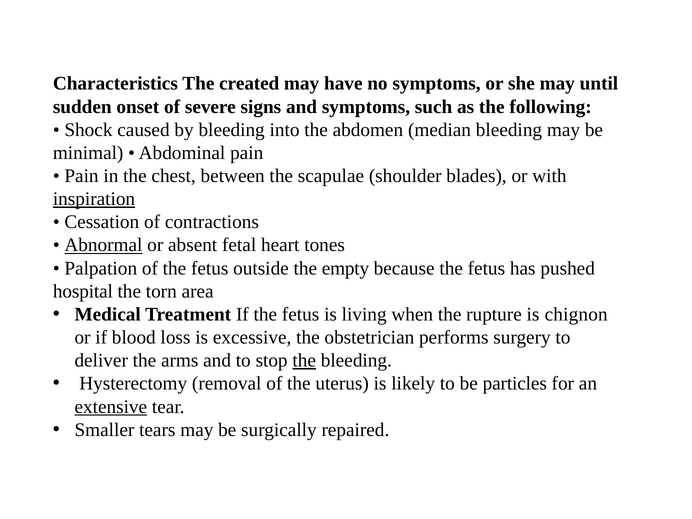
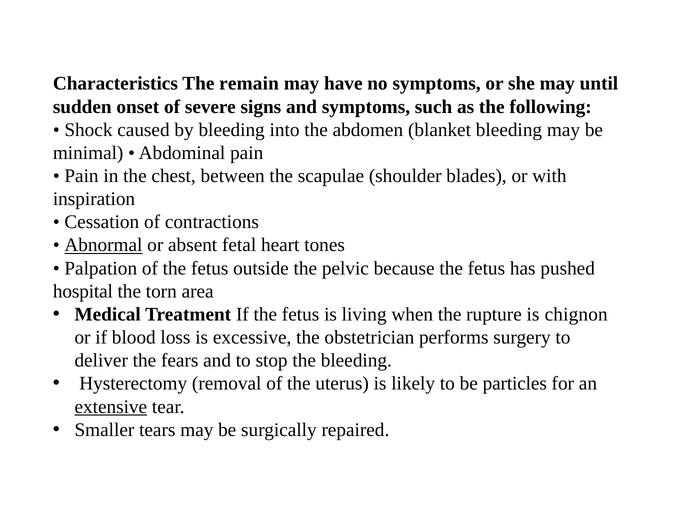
created: created -> remain
median: median -> blanket
inspiration underline: present -> none
empty: empty -> pelvic
arms: arms -> fears
the at (304, 361) underline: present -> none
